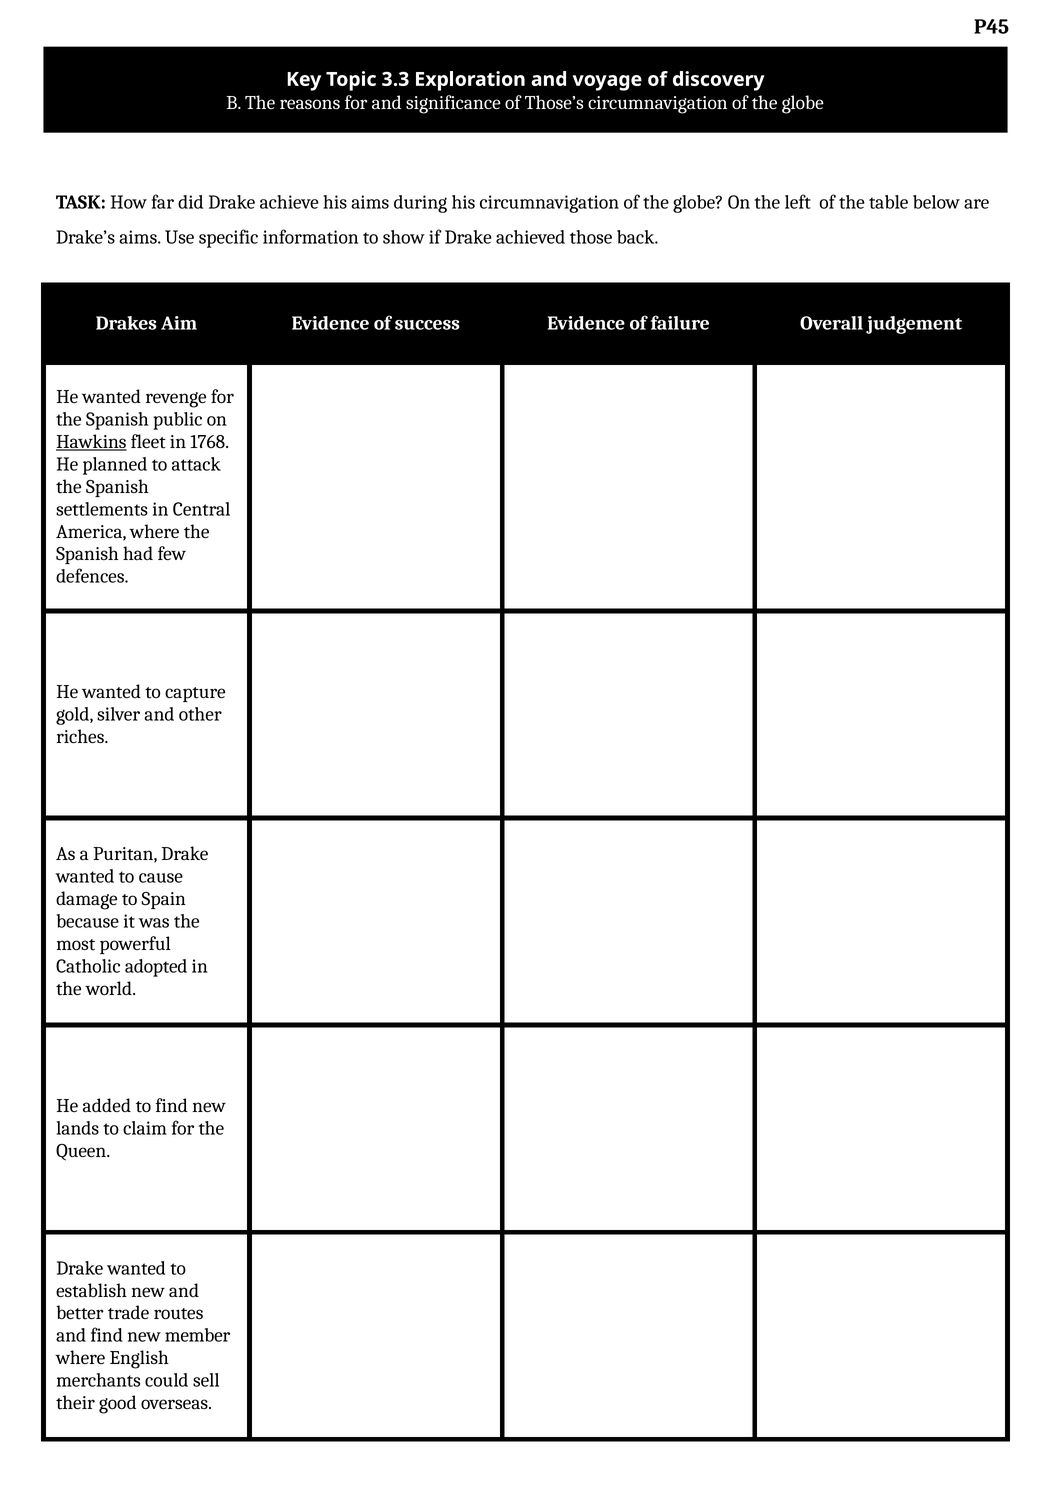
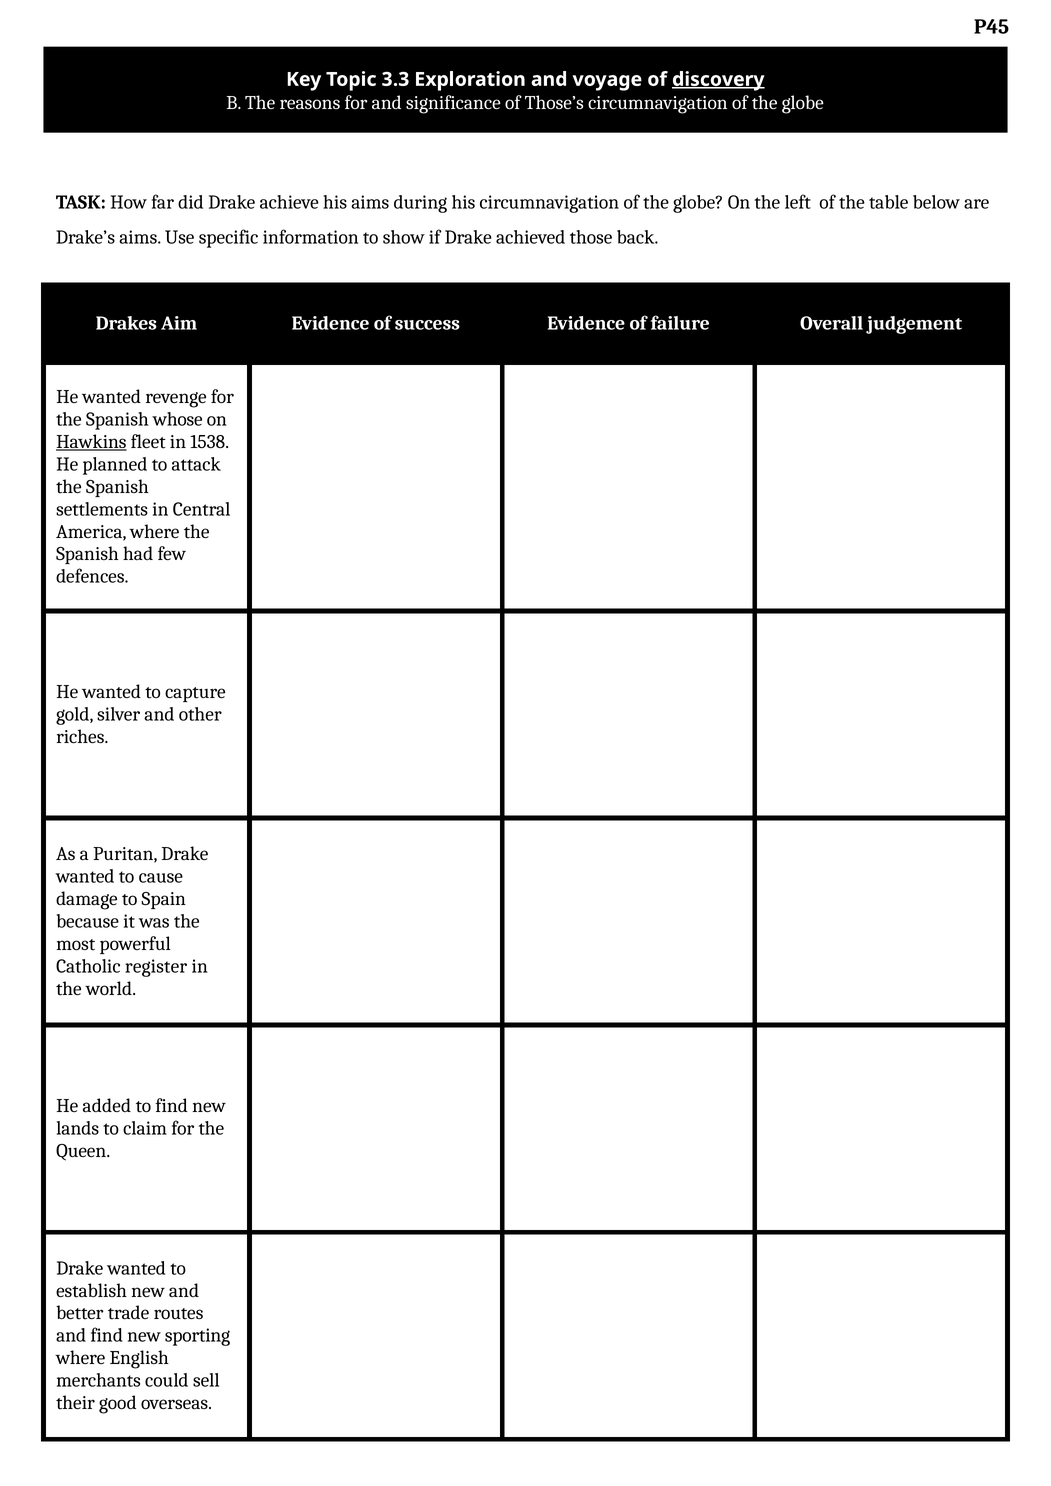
discovery underline: none -> present
public: public -> whose
1768: 1768 -> 1538
adopted: adopted -> register
member: member -> sporting
